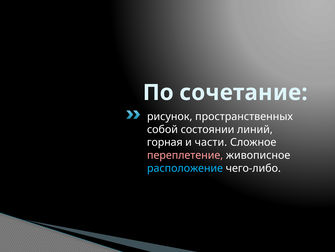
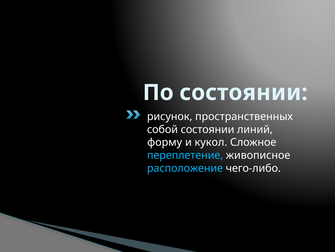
По сочетание: сочетание -> состоянии
горная: горная -> форму
части: части -> кукол
переплетение colour: pink -> light blue
